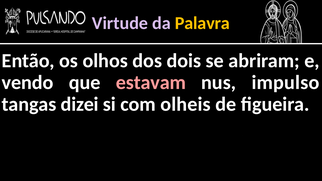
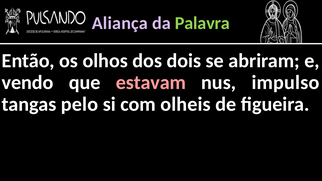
Virtude: Virtude -> Aliança
Palavra colour: yellow -> light green
dizei: dizei -> pelo
